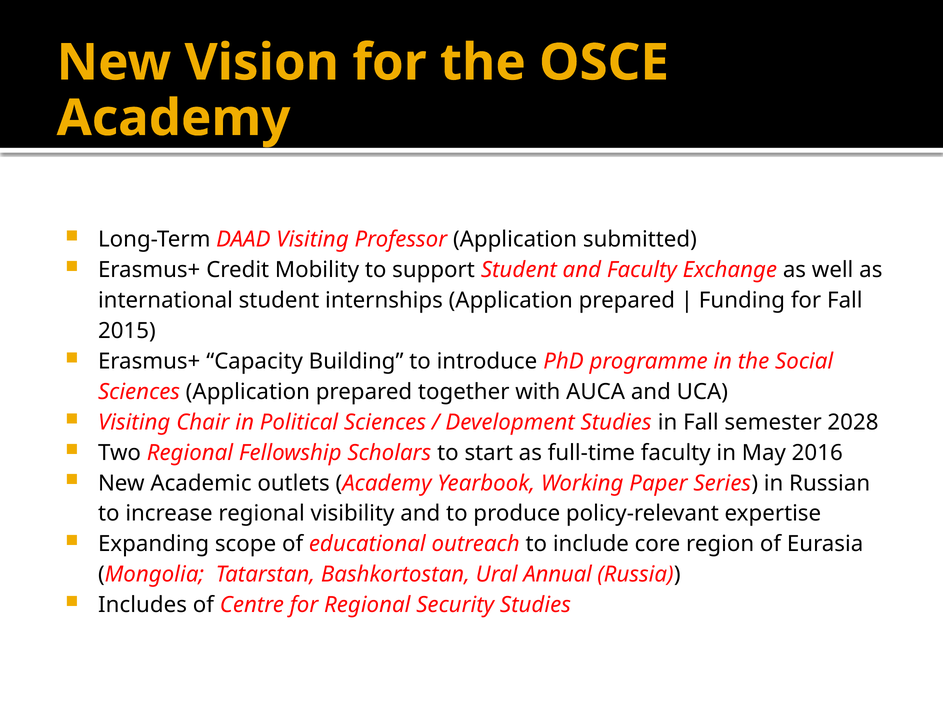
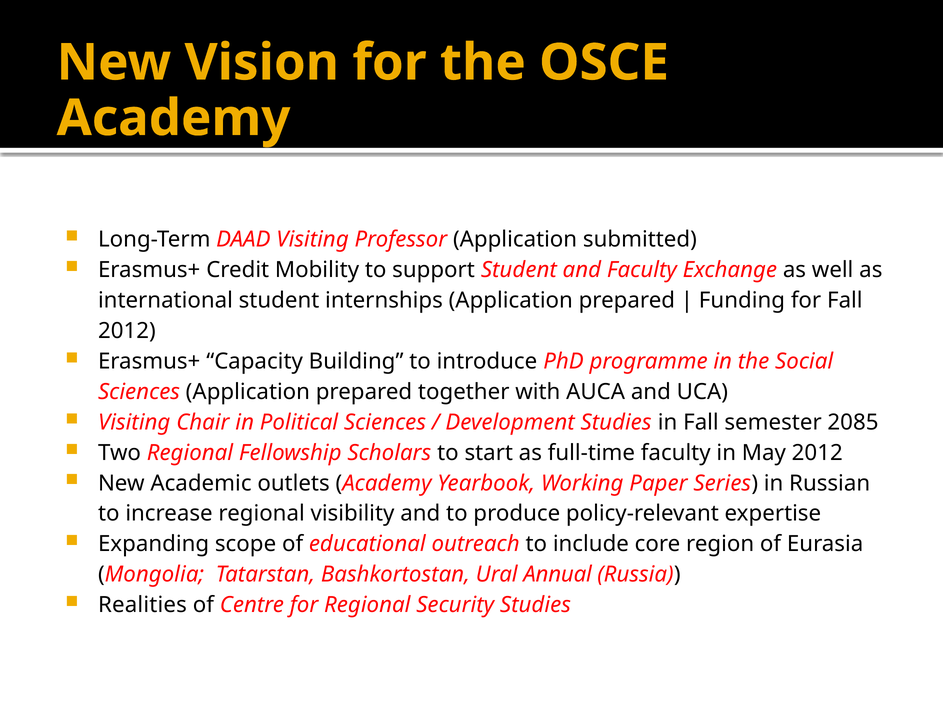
2015 at (127, 331): 2015 -> 2012
2028: 2028 -> 2085
May 2016: 2016 -> 2012
Includes: Includes -> Realities
